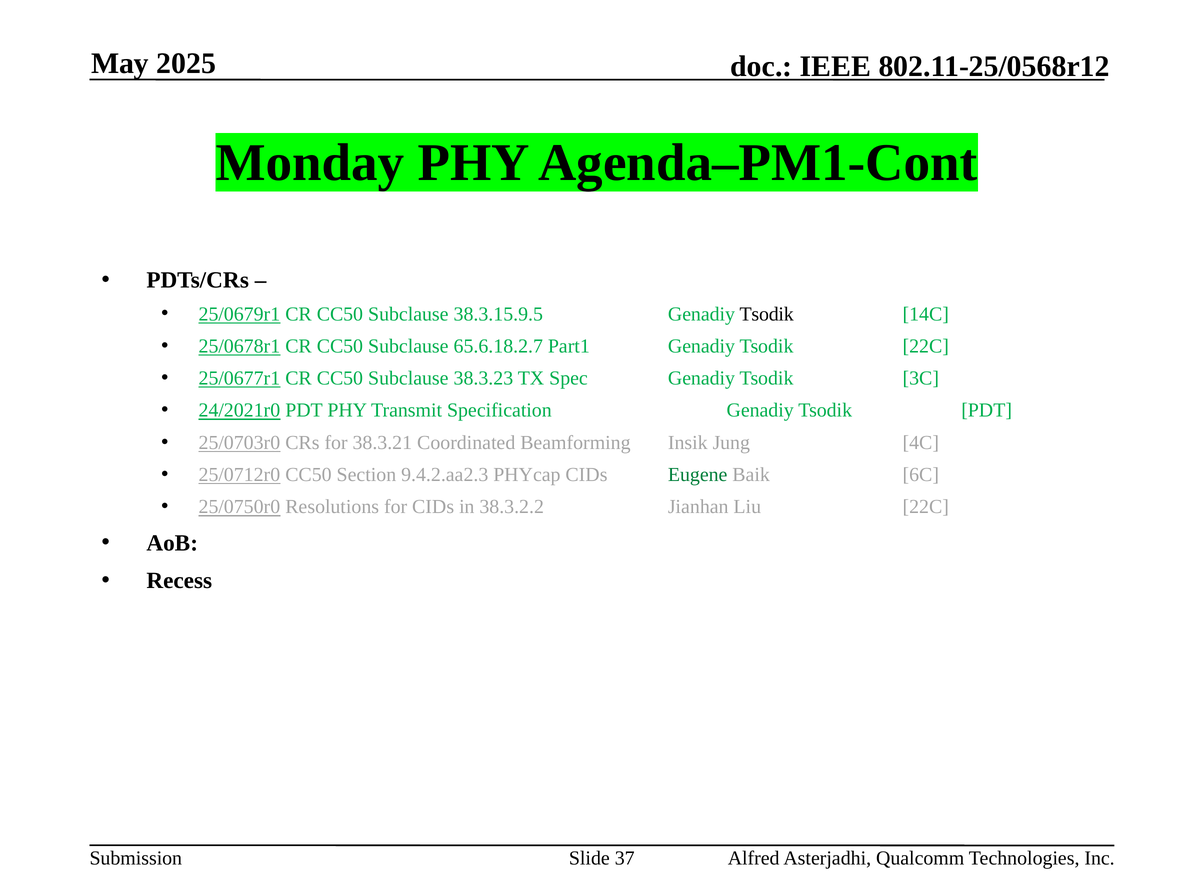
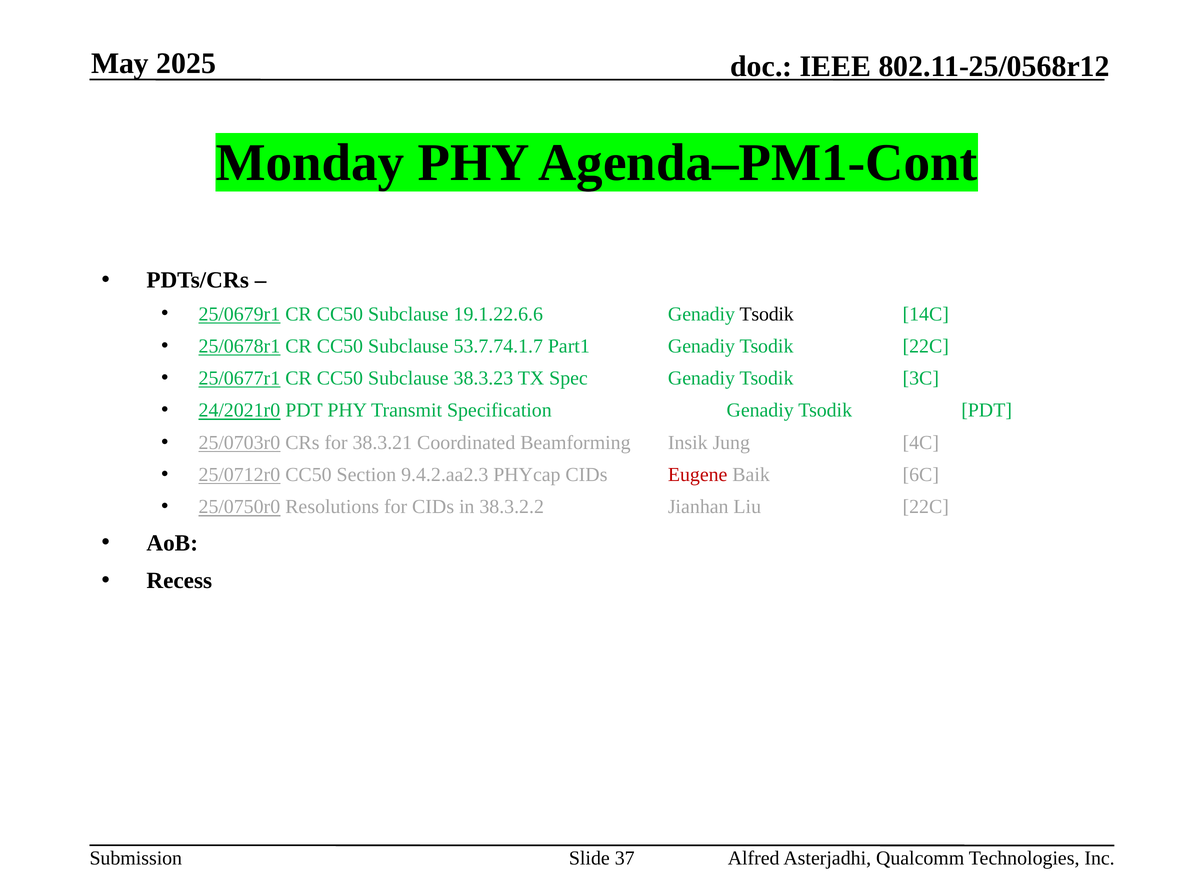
38.3.15.9.5: 38.3.15.9.5 -> 19.1.22.6.6
65.6.18.2.7: 65.6.18.2.7 -> 53.7.74.1.7
Eugene colour: green -> red
